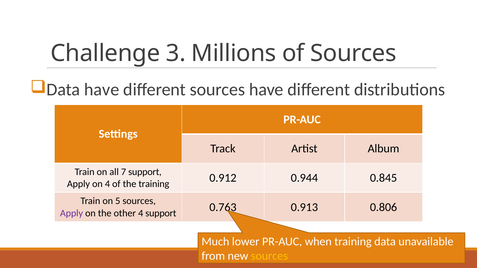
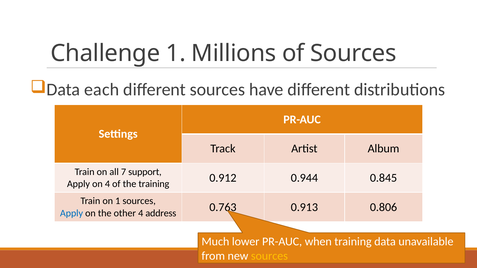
Challenge 3: 3 -> 1
Data have: have -> each
on 5: 5 -> 1
Apply at (72, 213) colour: purple -> blue
4 support: support -> address
